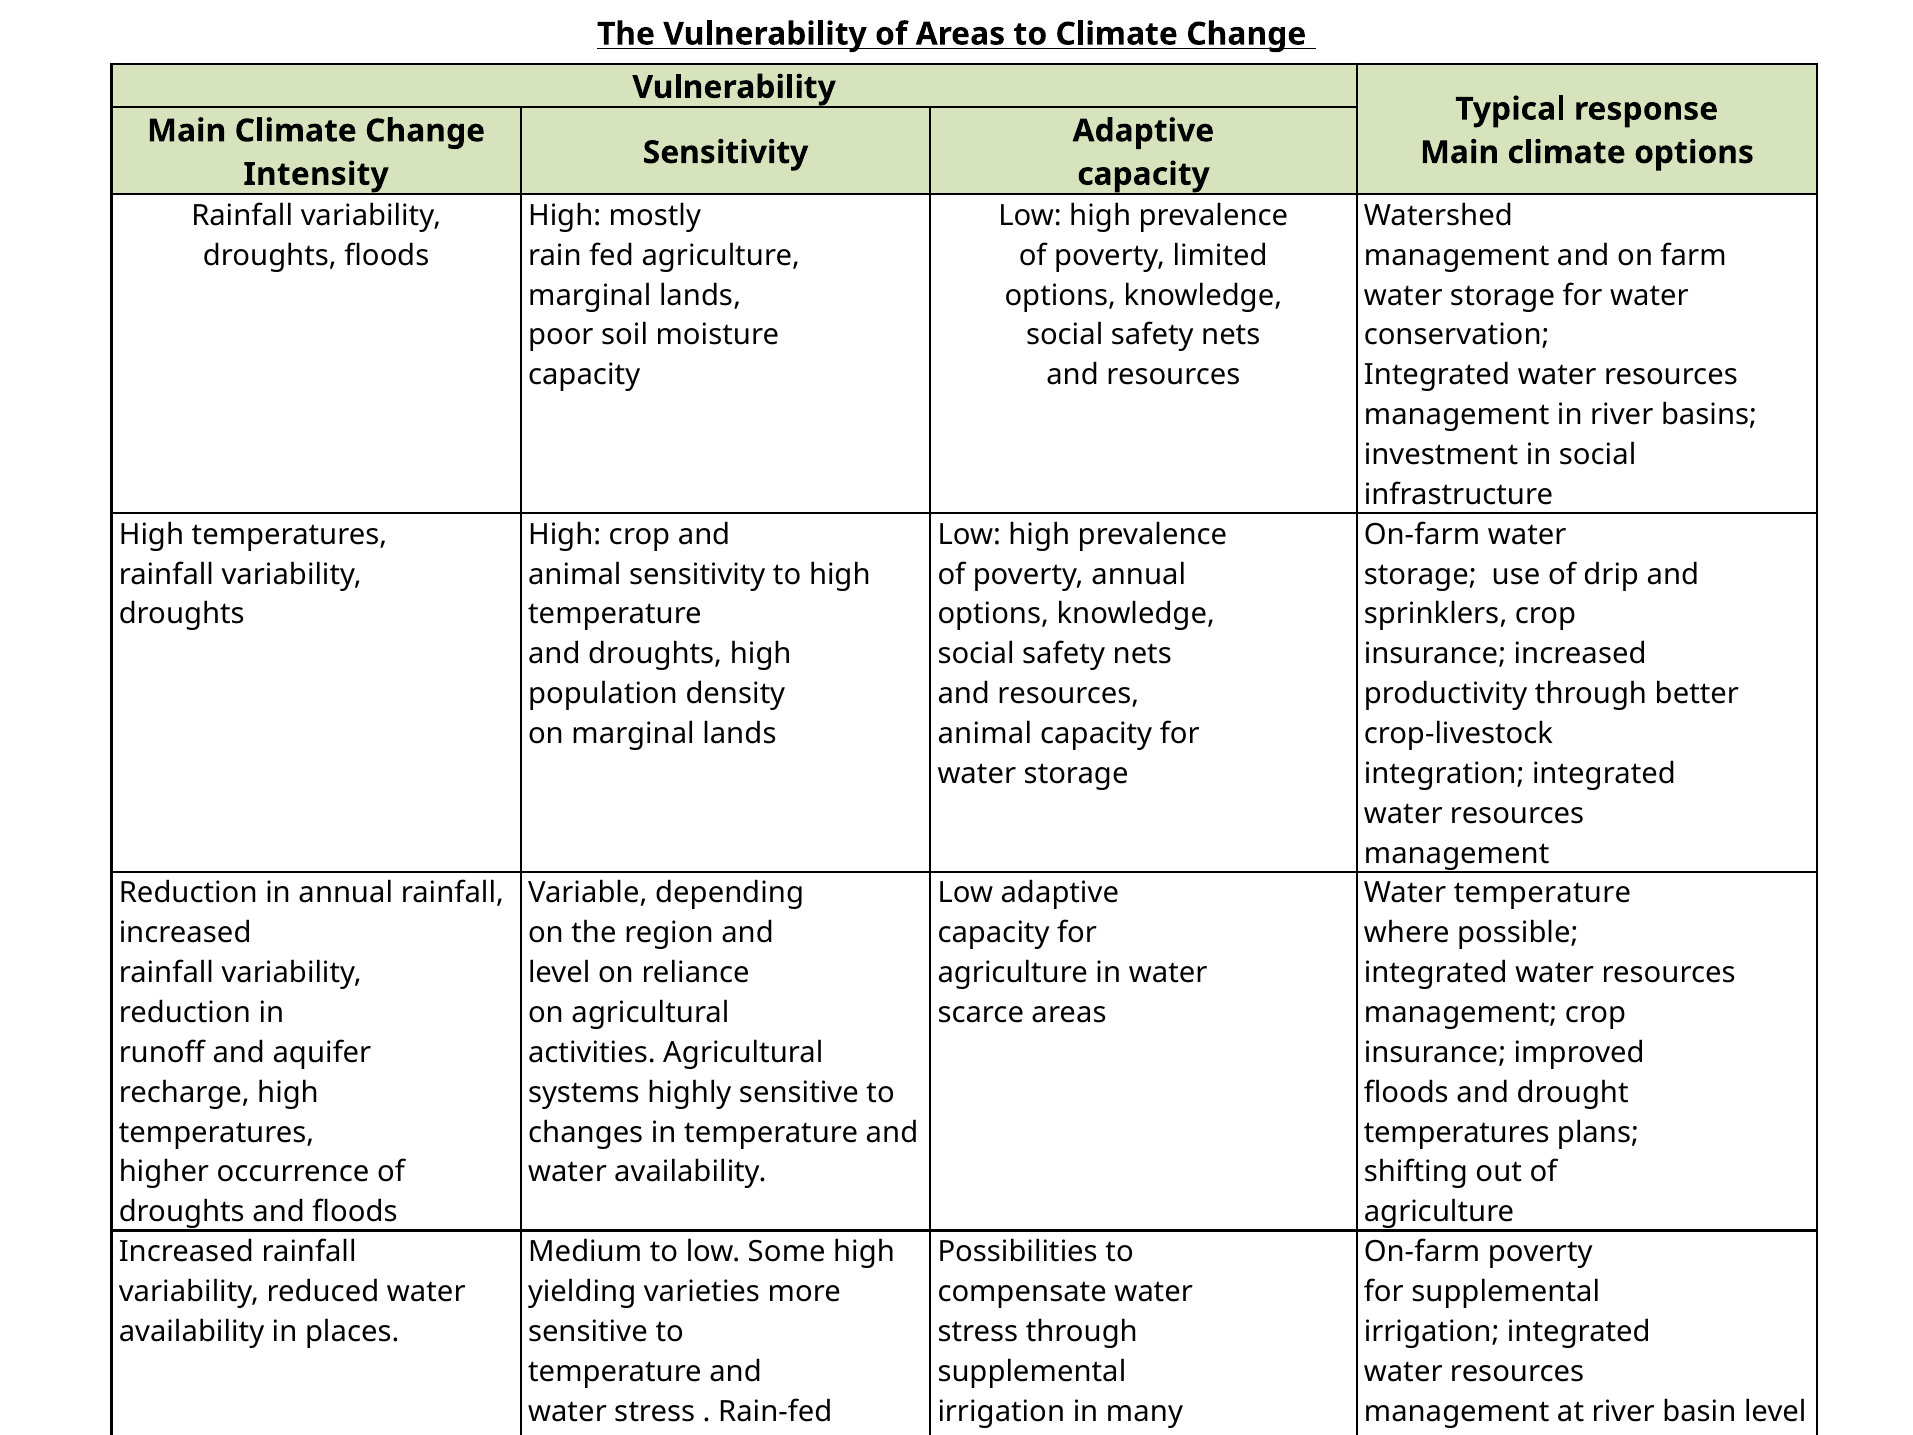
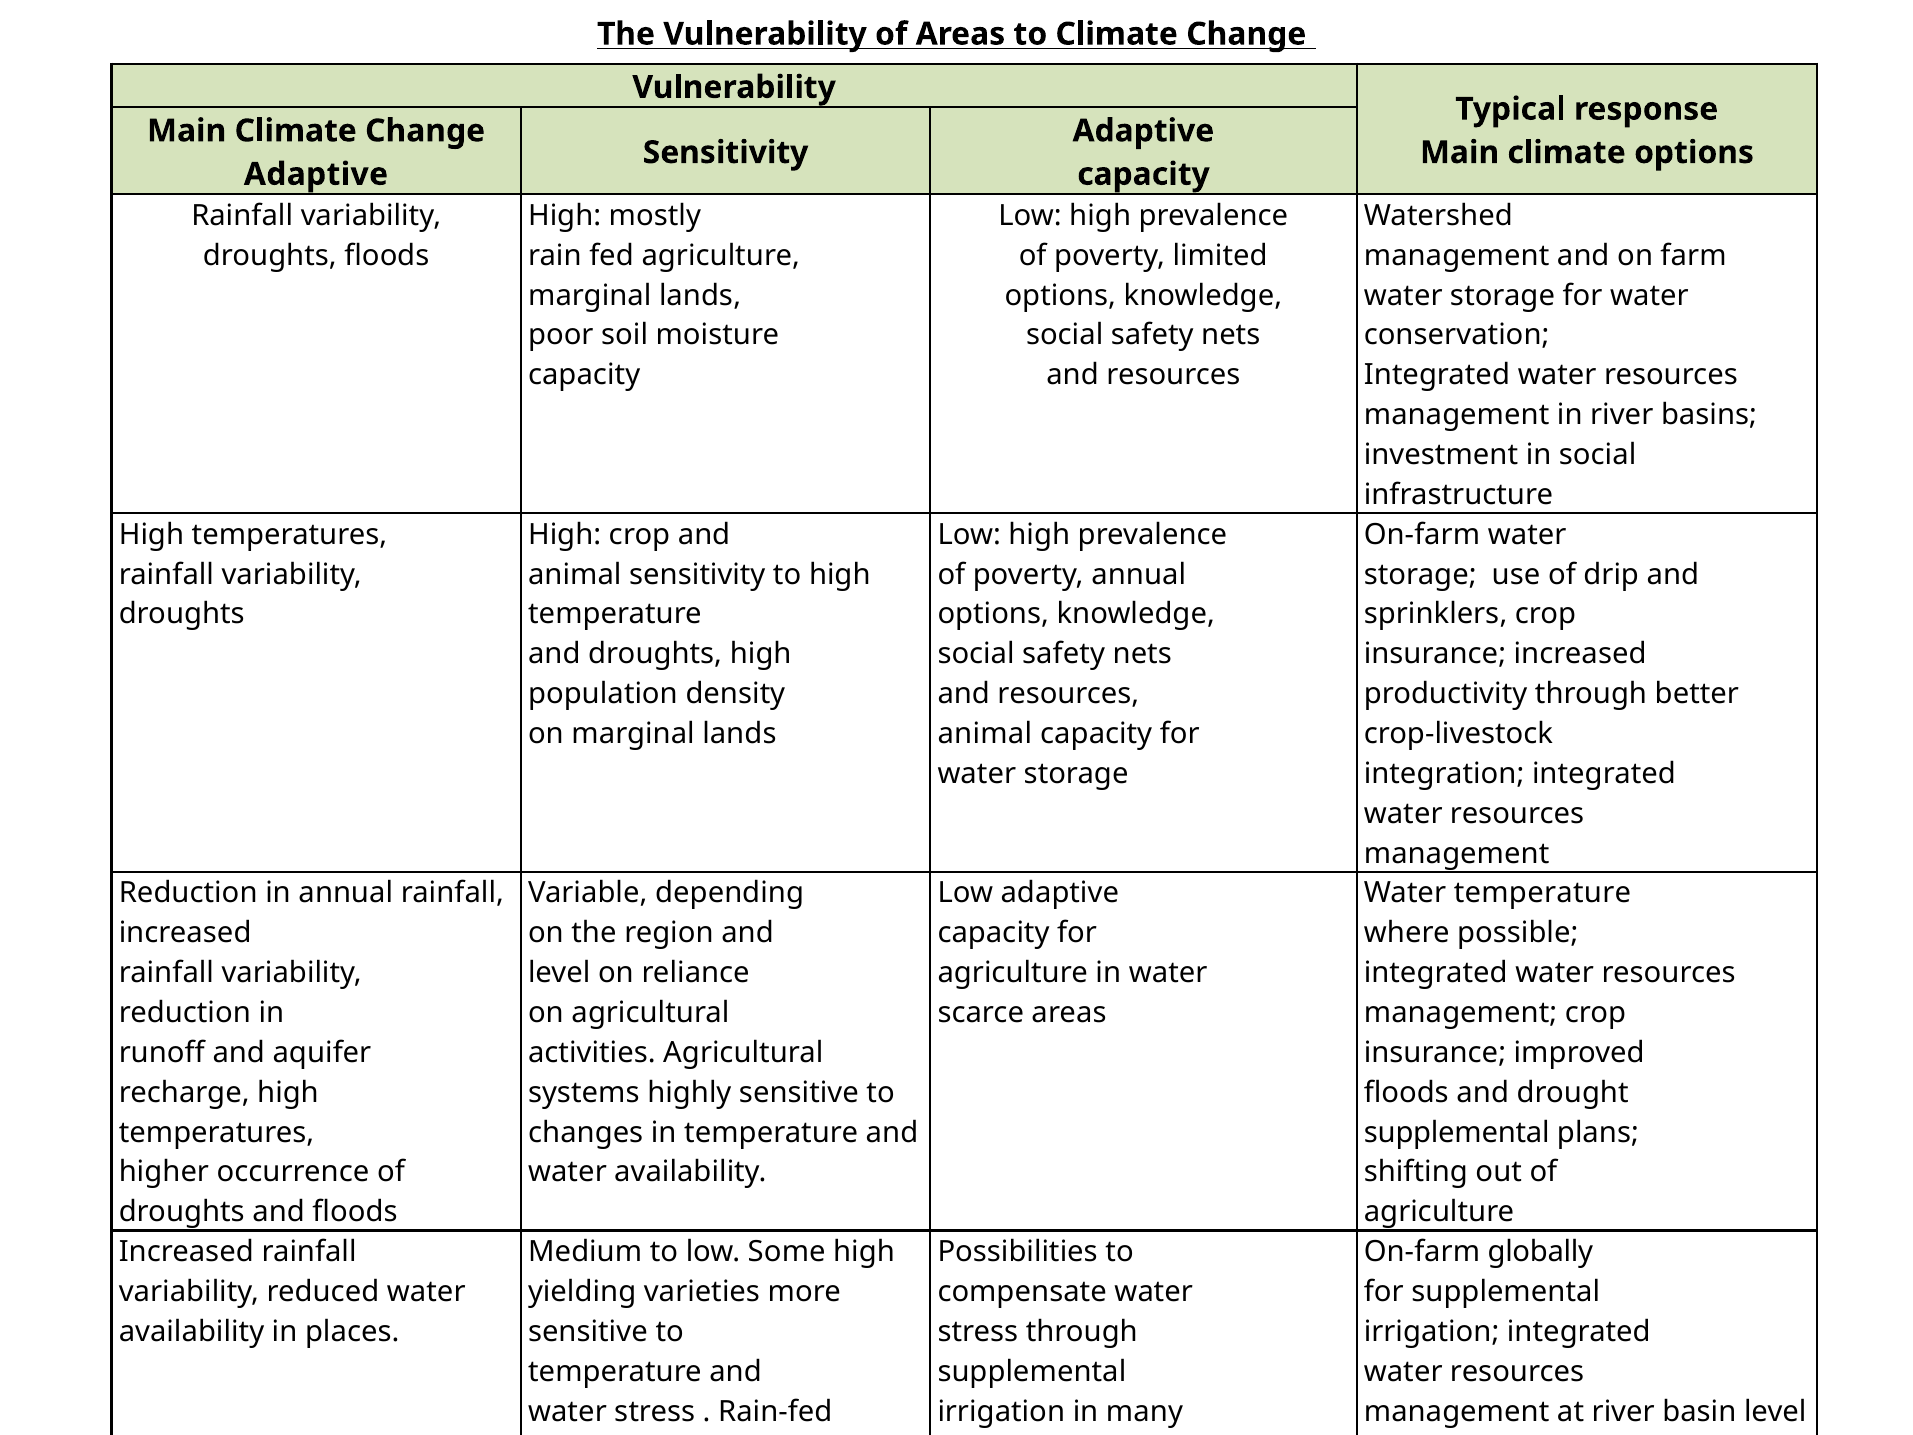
Intensity at (316, 174): Intensity -> Adaptive
temperatures at (1457, 1132): temperatures -> supplemental
On-farm poverty: poverty -> globally
